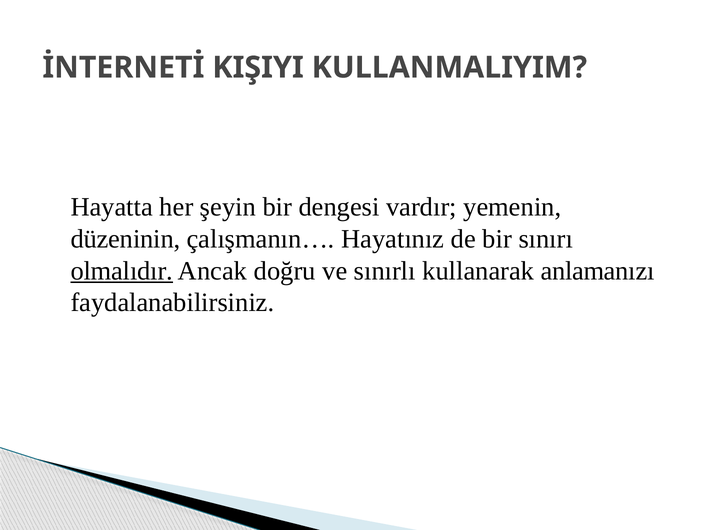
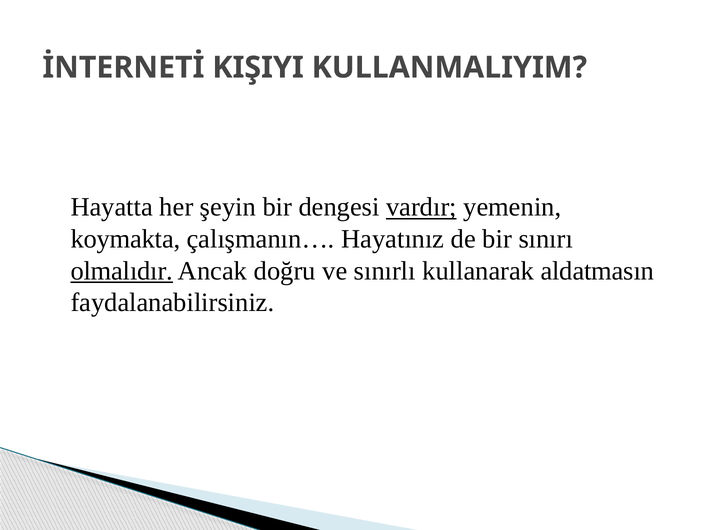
vardır underline: none -> present
düzeninin: düzeninin -> koymakta
anlamanızı: anlamanızı -> aldatmasın
